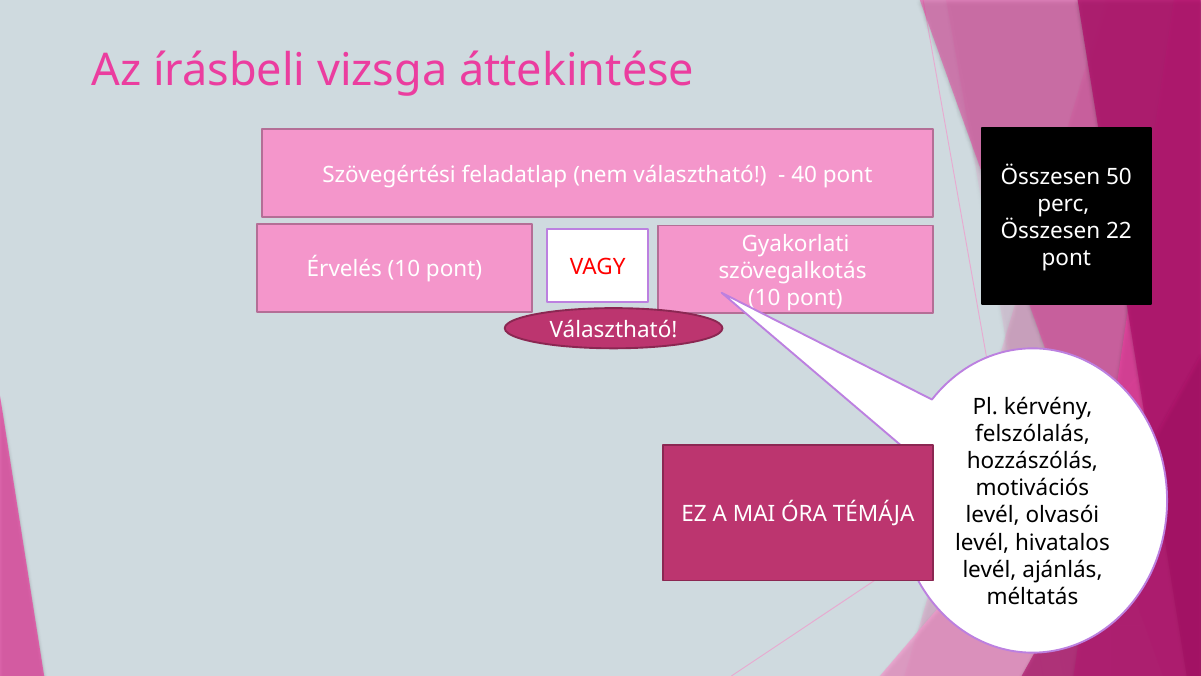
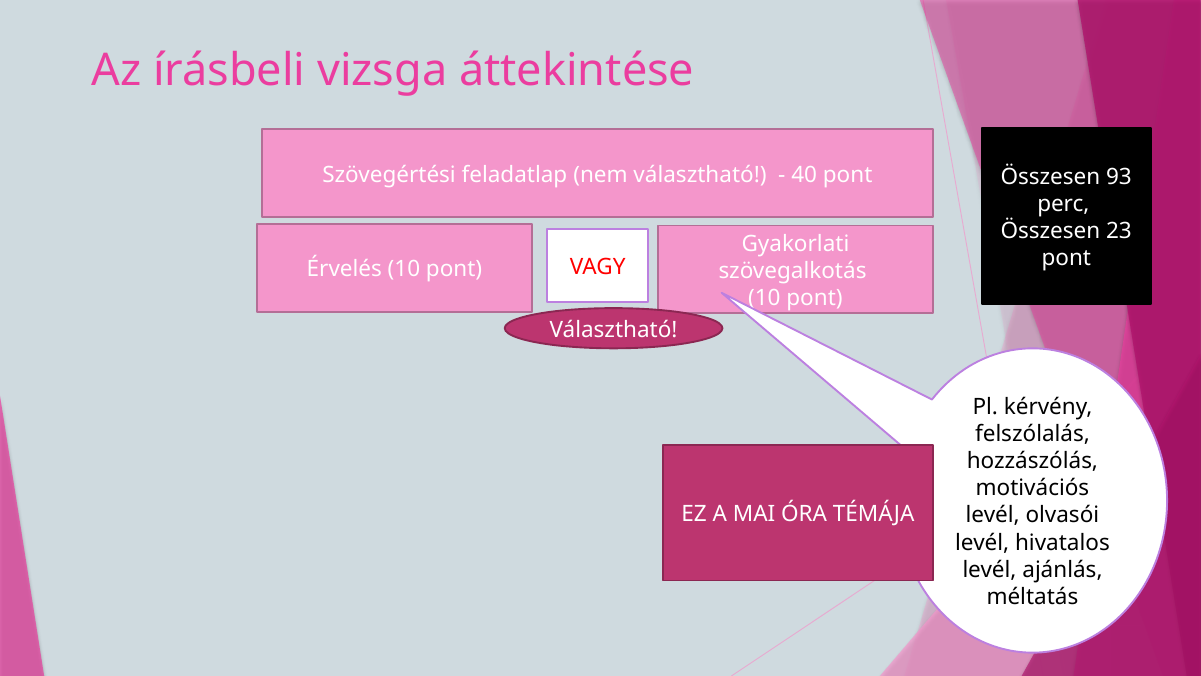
50: 50 -> 93
22: 22 -> 23
